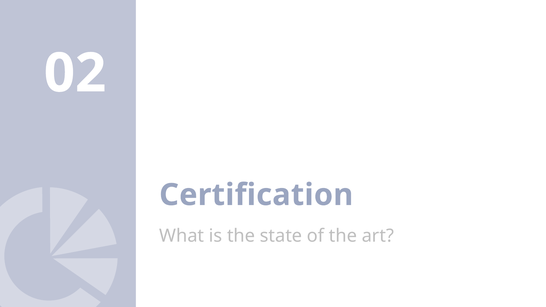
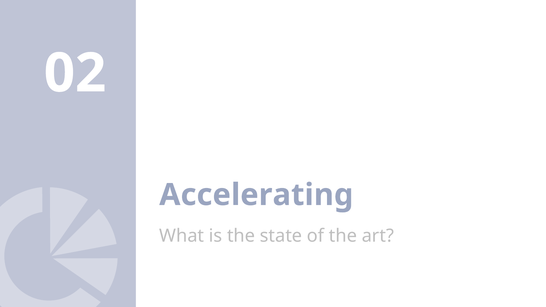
Certification: Certification -> Accelerating
